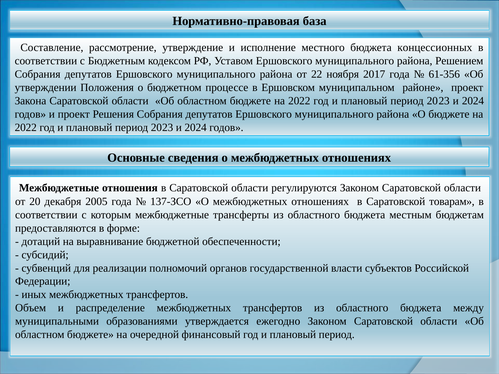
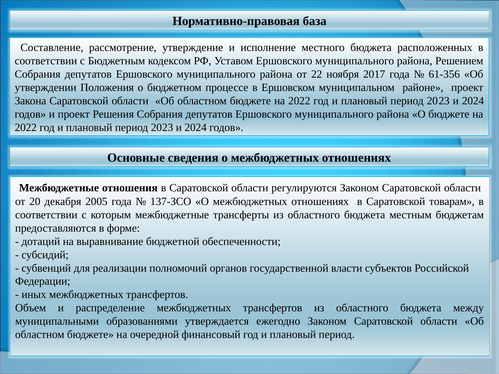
концессионных: концессионных -> расположенных
